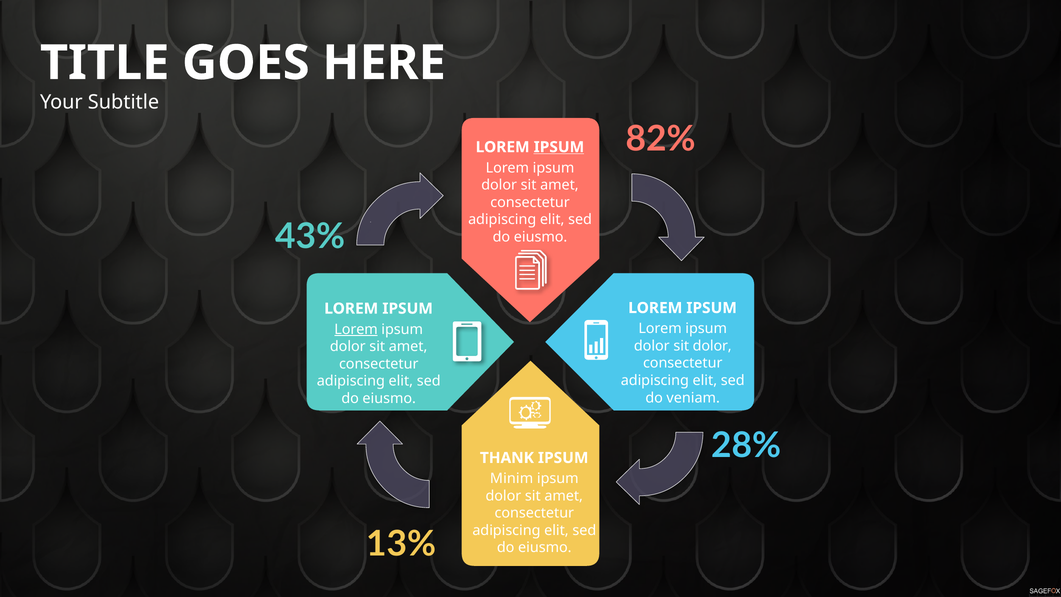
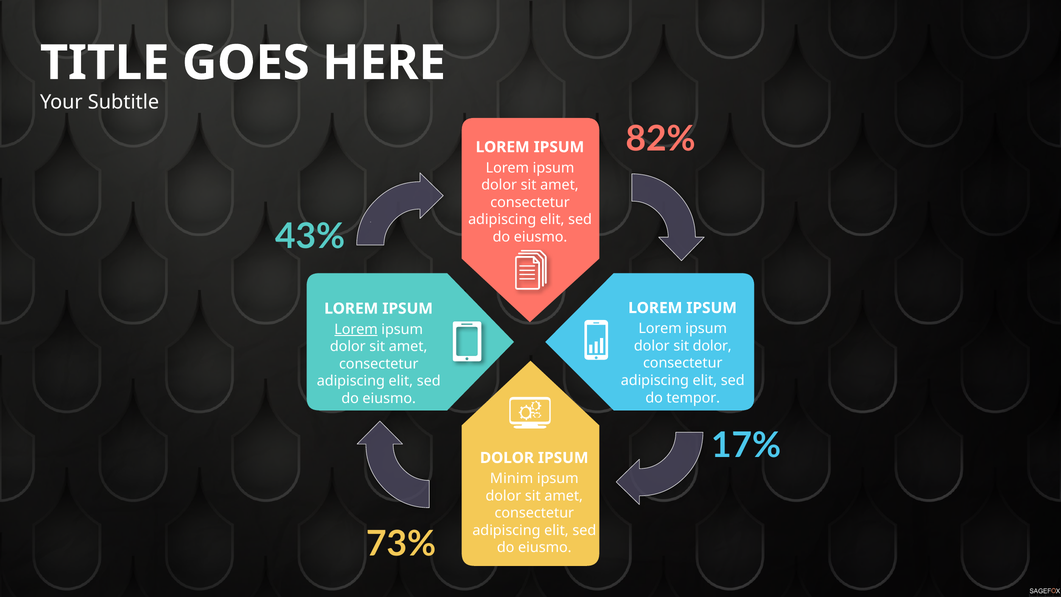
IPSUM at (559, 147) underline: present -> none
veniam: veniam -> tempor
28%: 28% -> 17%
THANK at (507, 458): THANK -> DOLOR
13%: 13% -> 73%
